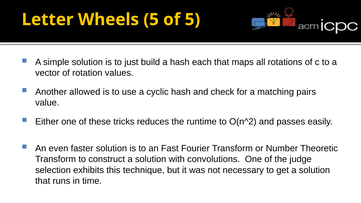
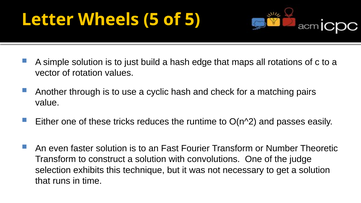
each: each -> edge
allowed: allowed -> through
